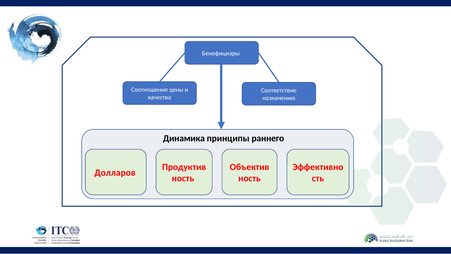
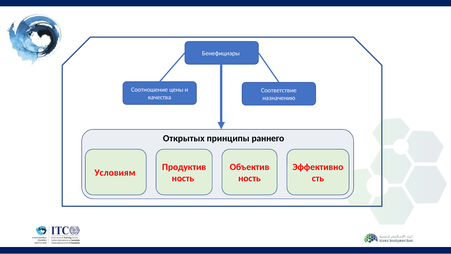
Динамика: Динамика -> Открытых
Долларов: Долларов -> Условиям
